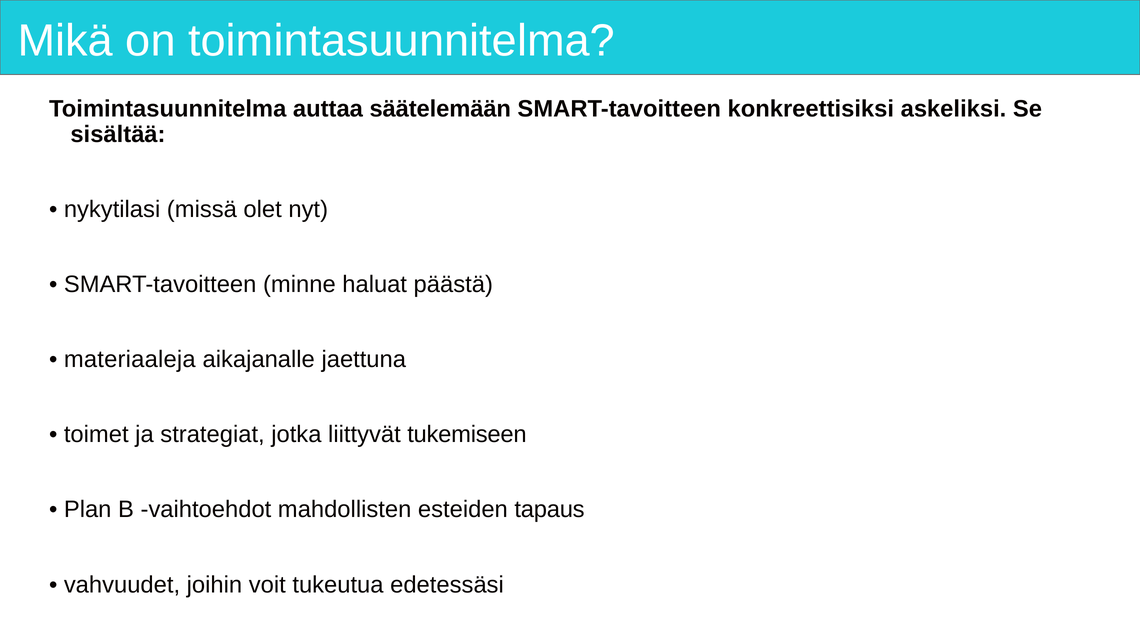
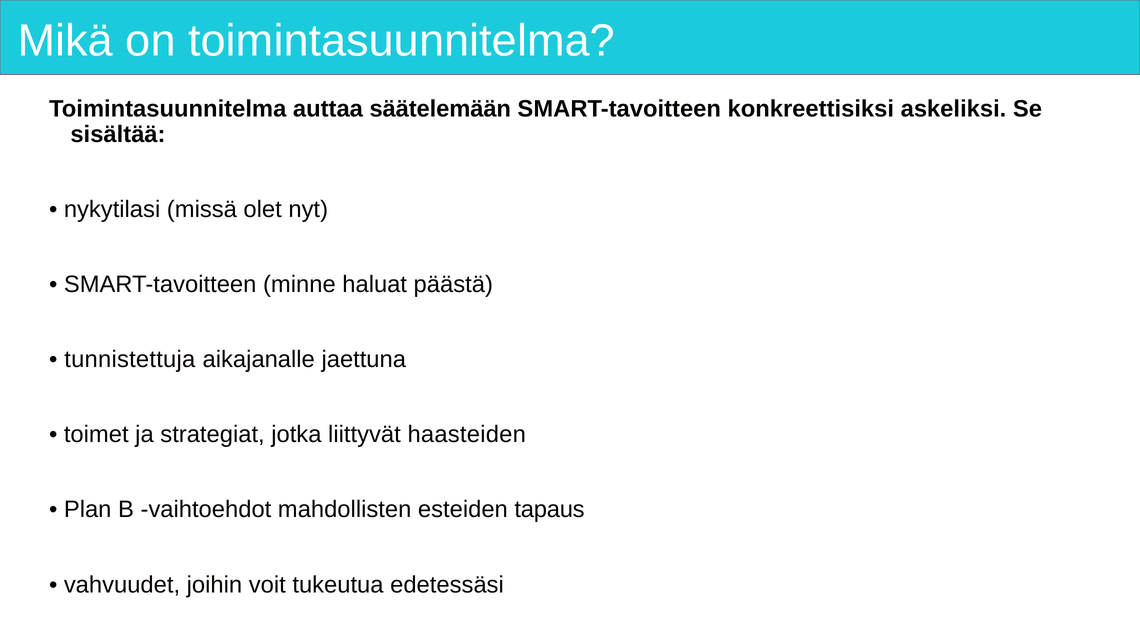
materiaaleja: materiaaleja -> tunnistettuja
tukemiseen: tukemiseen -> haasteiden
